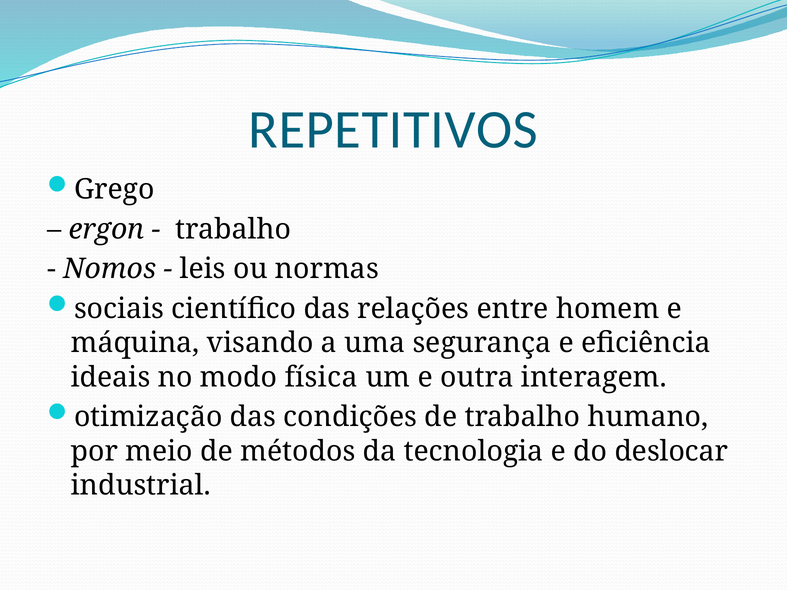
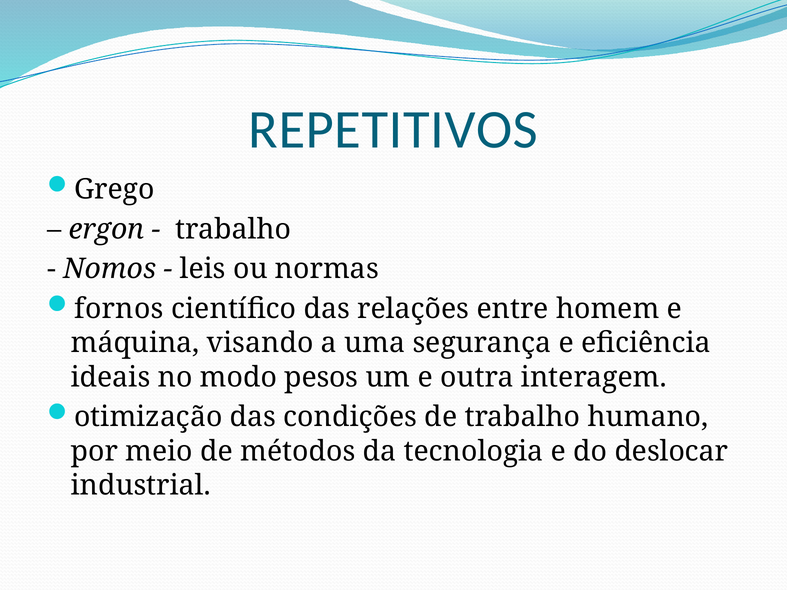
sociais: sociais -> fornos
física: física -> pesos
